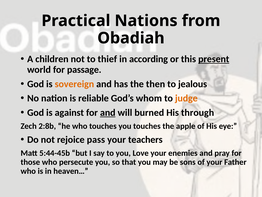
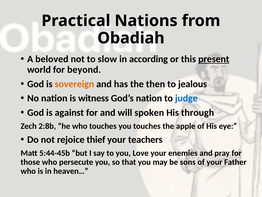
children: children -> beloved
thief: thief -> slow
passage: passage -> beyond
reliable: reliable -> witness
God’s whom: whom -> nation
judge colour: orange -> blue
and at (108, 112) underline: present -> none
burned: burned -> spoken
pass: pass -> thief
